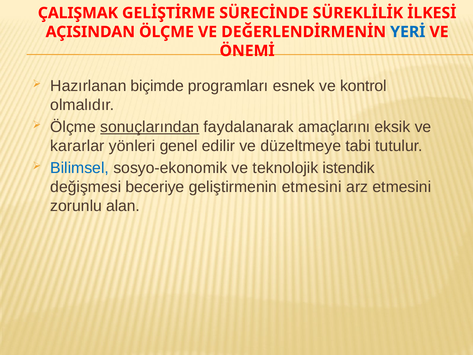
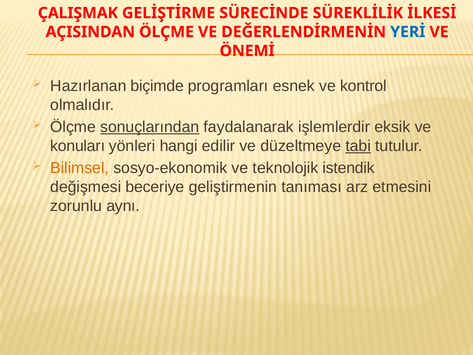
amaçlarını: amaçlarını -> işlemlerdir
kararlar: kararlar -> konuları
genel: genel -> hangi
tabi underline: none -> present
Bilimsel colour: blue -> orange
geliştirmenin etmesini: etmesini -> tanıması
alan: alan -> aynı
